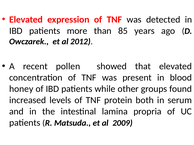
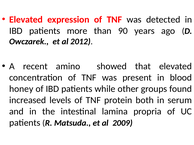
85: 85 -> 90
pollen: pollen -> amino
